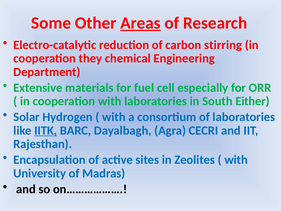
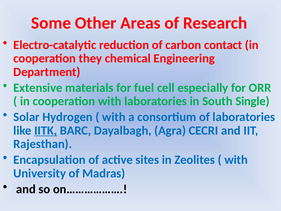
Areas underline: present -> none
stirring: stirring -> contact
Either: Either -> Single
